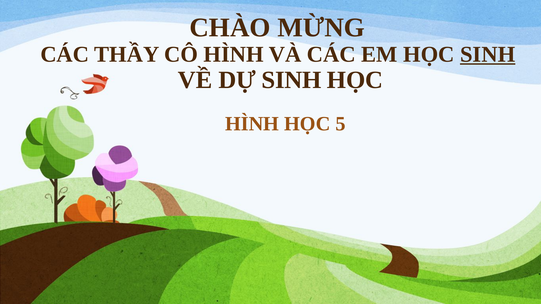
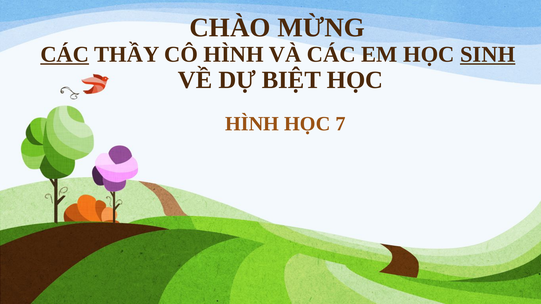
CÁC at (65, 54) underline: none -> present
DỰ SINH: SINH -> BIỆT
5: 5 -> 7
